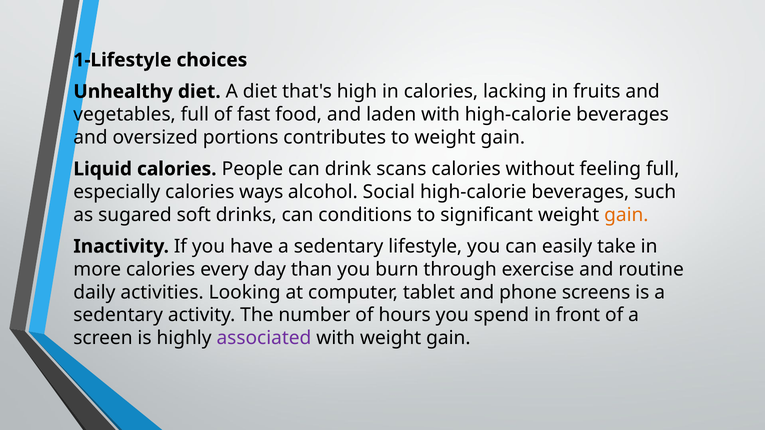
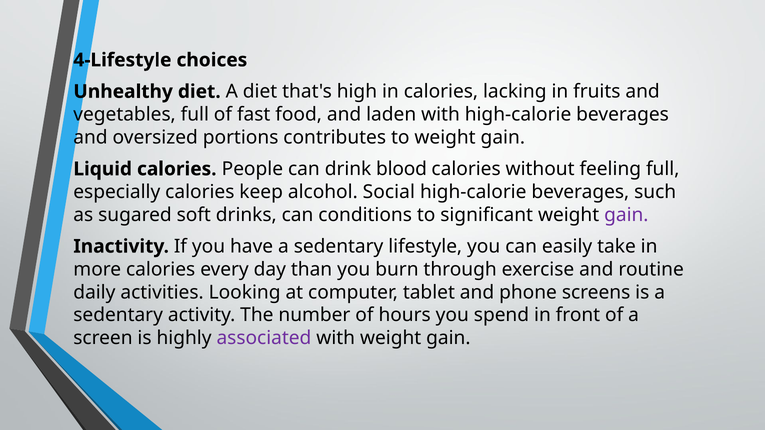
1-Lifestyle: 1-Lifestyle -> 4-Lifestyle
scans: scans -> blood
ways: ways -> keep
gain at (626, 215) colour: orange -> purple
